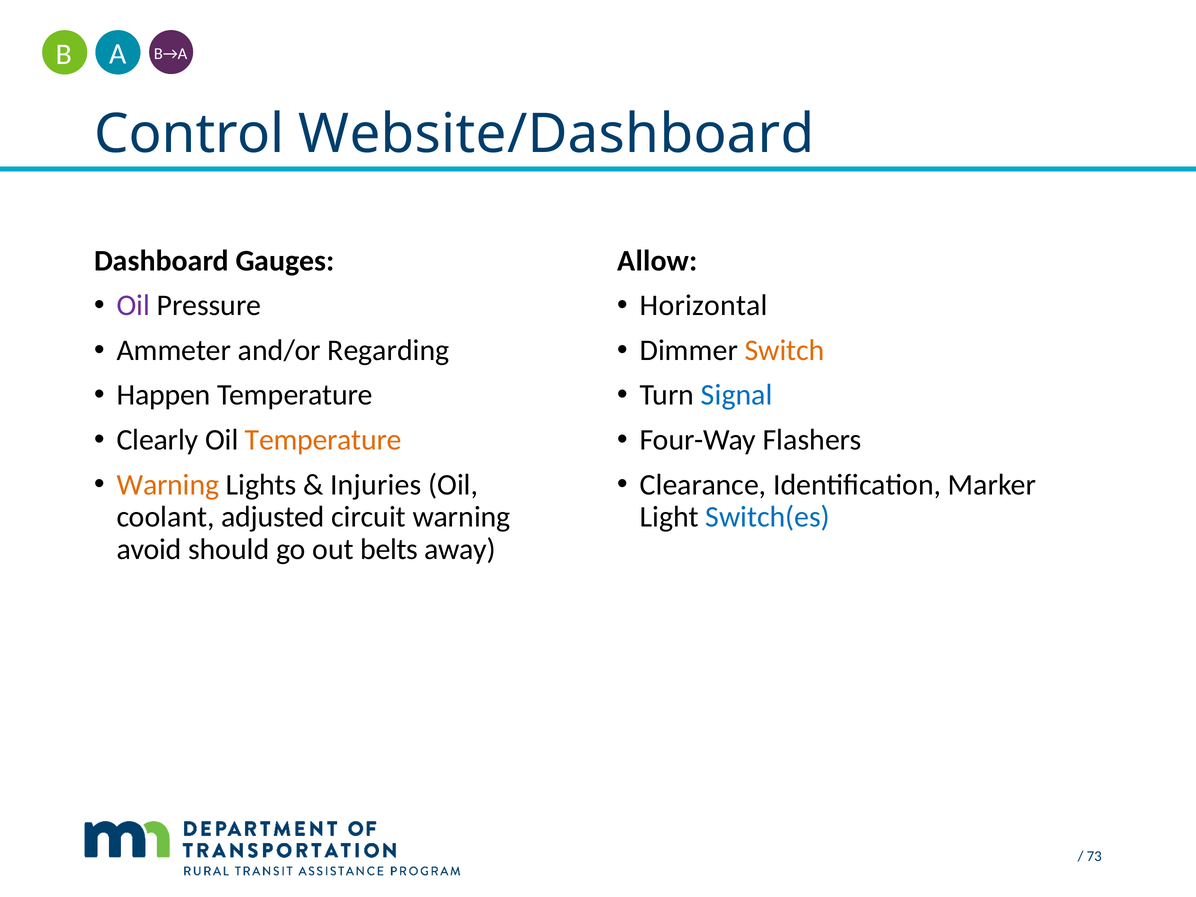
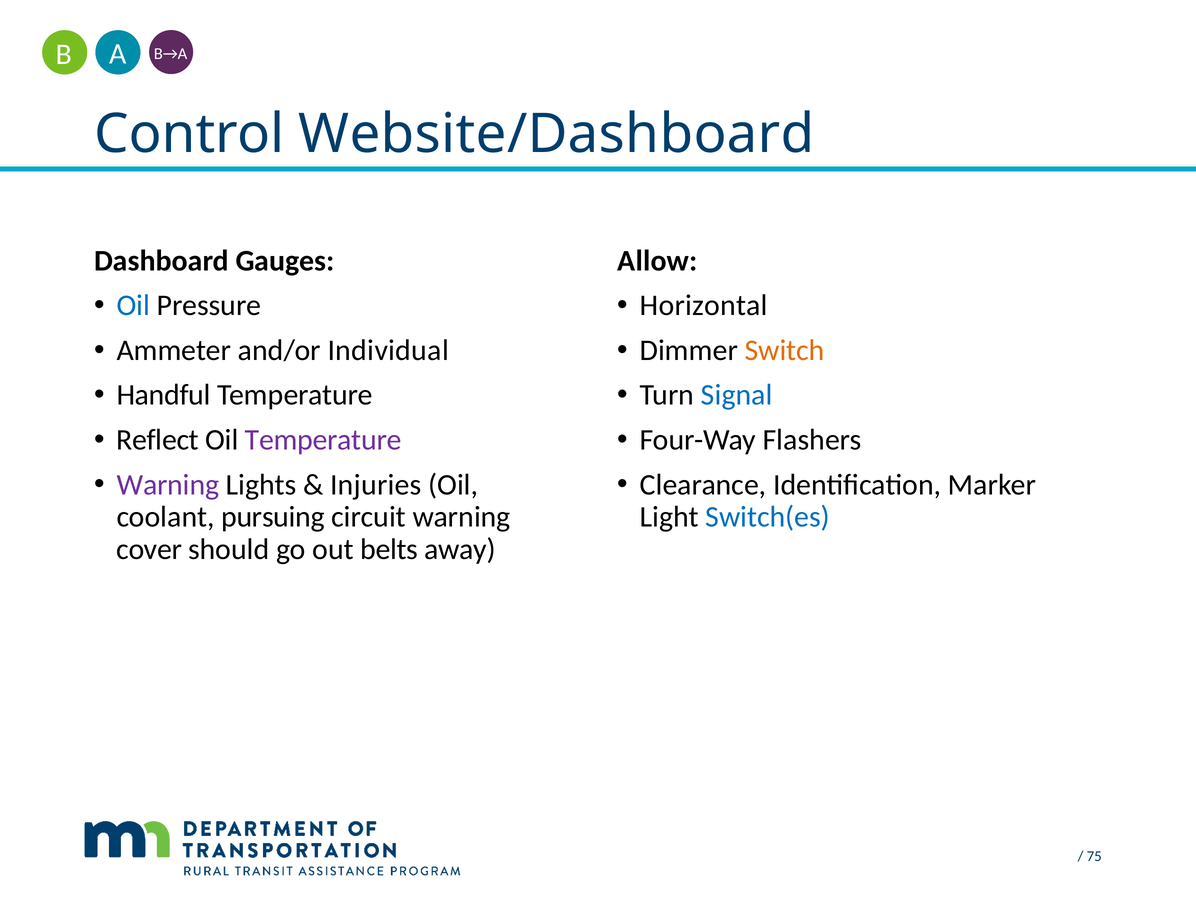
Oil at (133, 306) colour: purple -> blue
Regarding: Regarding -> Individual
Happen: Happen -> Handful
Clearly: Clearly -> Reflect
Temperature at (323, 440) colour: orange -> purple
Warning at (168, 485) colour: orange -> purple
adjusted: adjusted -> pursuing
avoid: avoid -> cover
73: 73 -> 75
